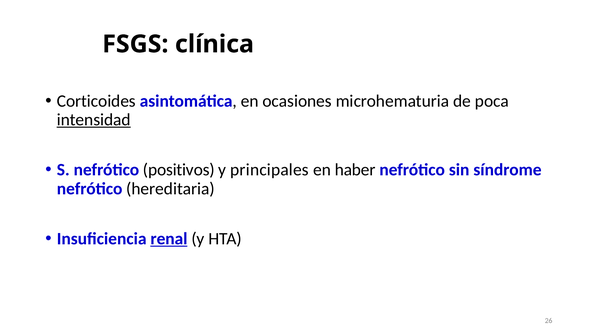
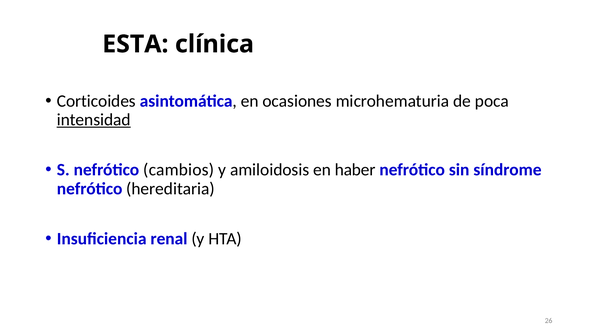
FSGS: FSGS -> ESTA
positivos: positivos -> cambios
principales: principales -> amiloidosis
renal underline: present -> none
